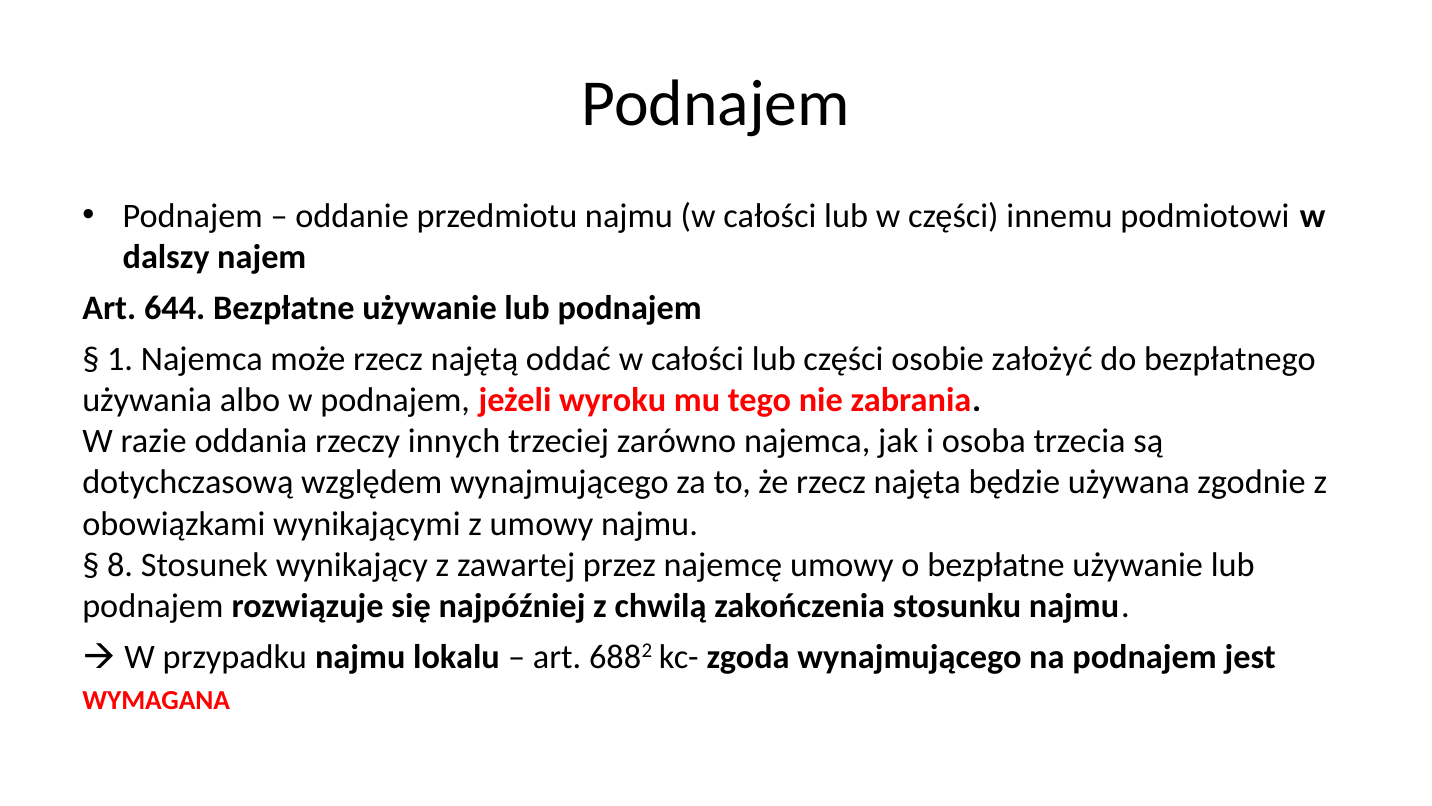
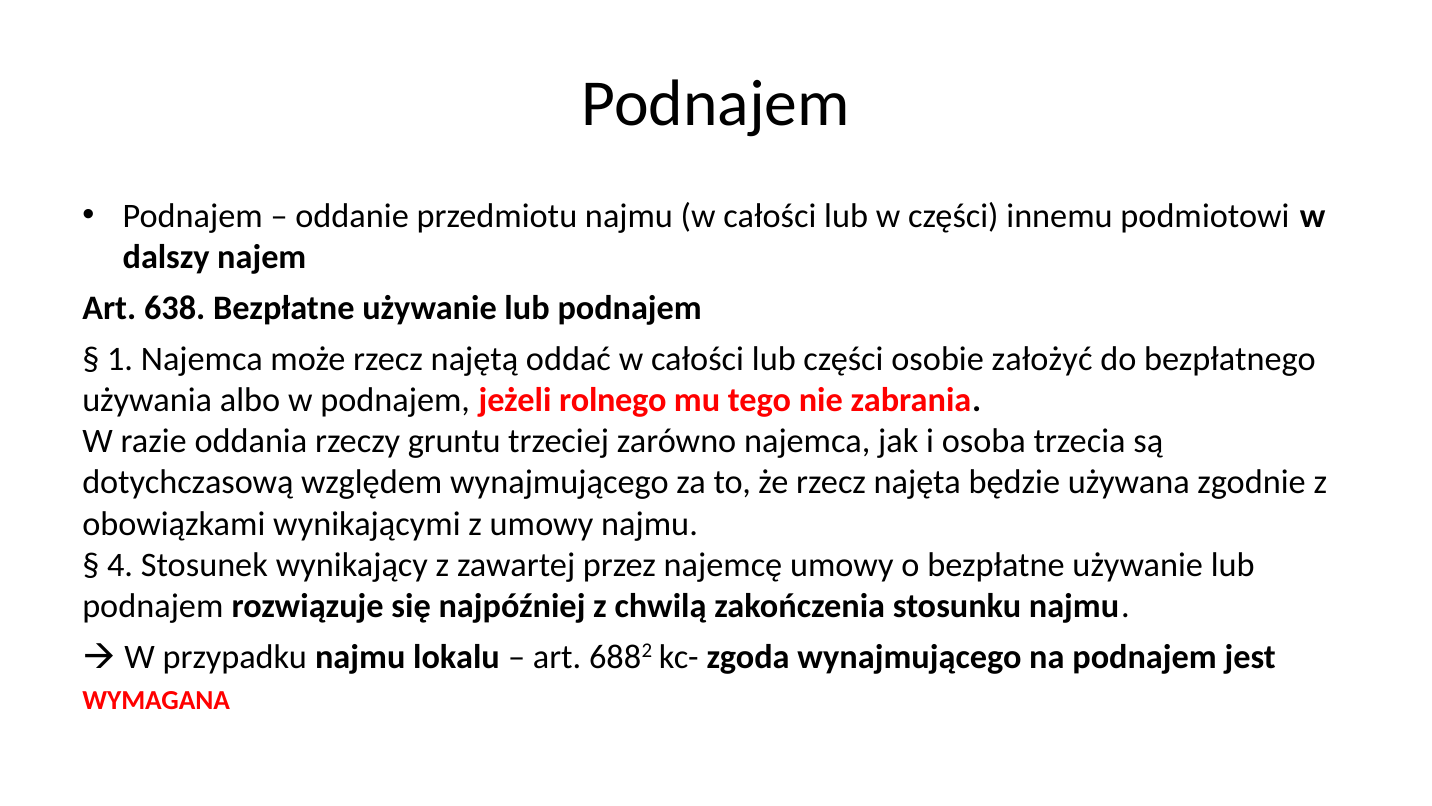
644: 644 -> 638
wyroku: wyroku -> rolnego
innych: innych -> gruntu
8: 8 -> 4
